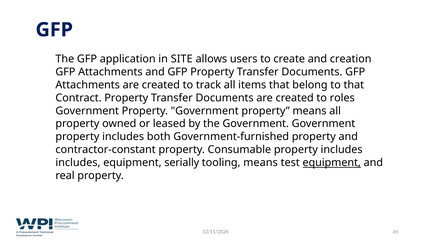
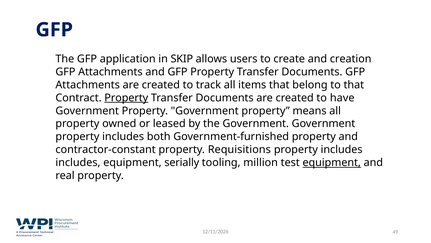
SITE: SITE -> SKIP
Property at (126, 98) underline: none -> present
roles: roles -> have
Consumable: Consumable -> Requisitions
tooling means: means -> million
